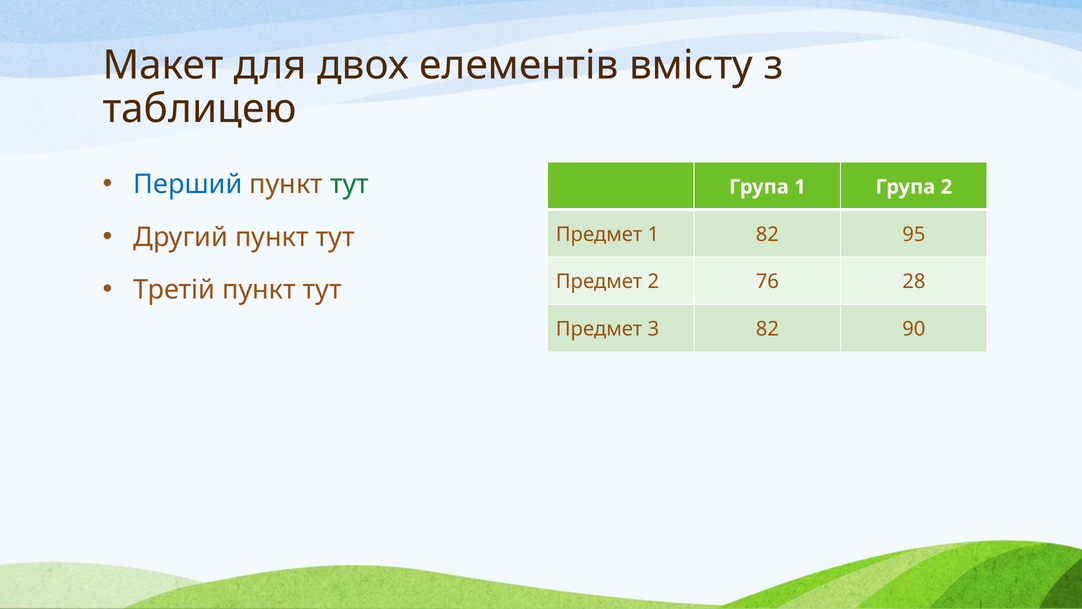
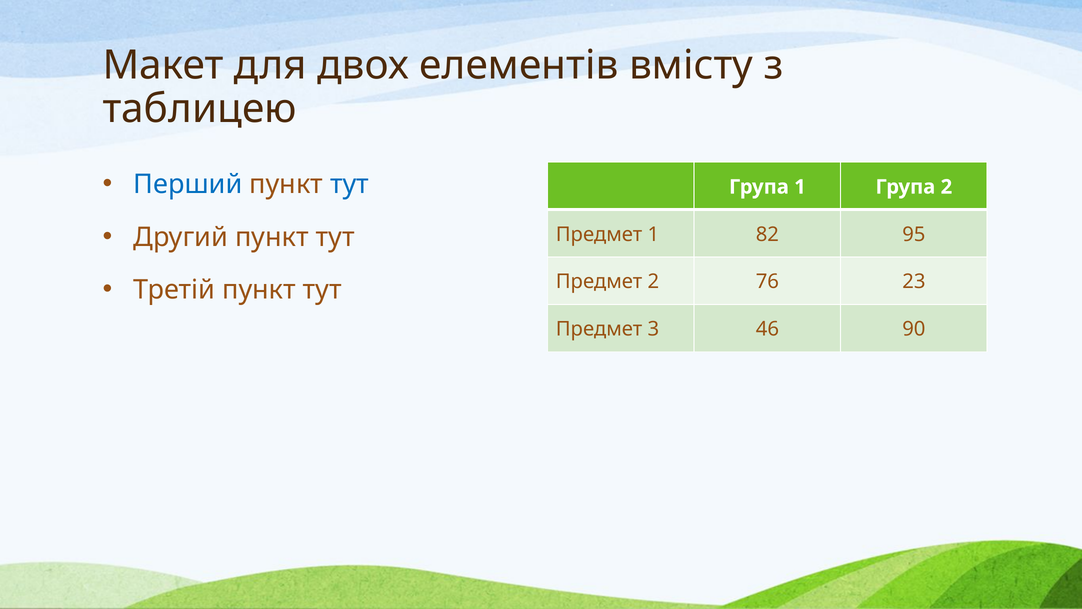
тут at (350, 184) colour: green -> blue
28: 28 -> 23
3 82: 82 -> 46
